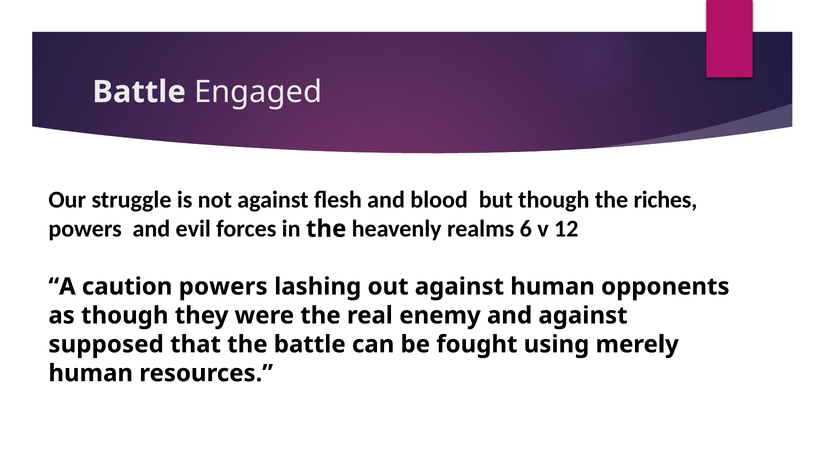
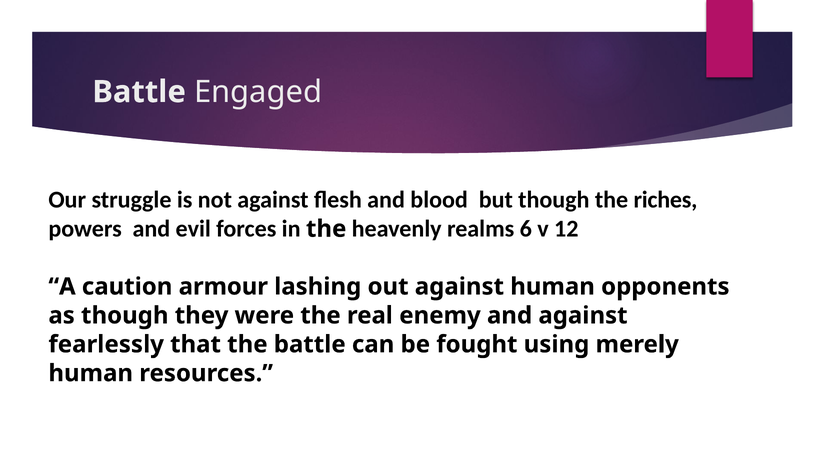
caution powers: powers -> armour
supposed: supposed -> fearlessly
